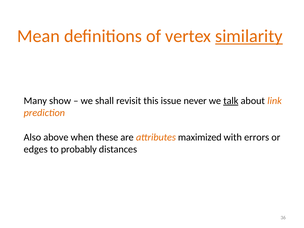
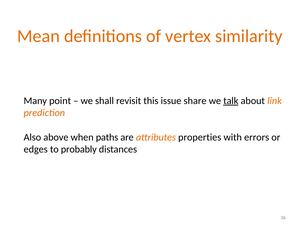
similarity underline: present -> none
show: show -> point
never: never -> share
these: these -> paths
maximized: maximized -> properties
